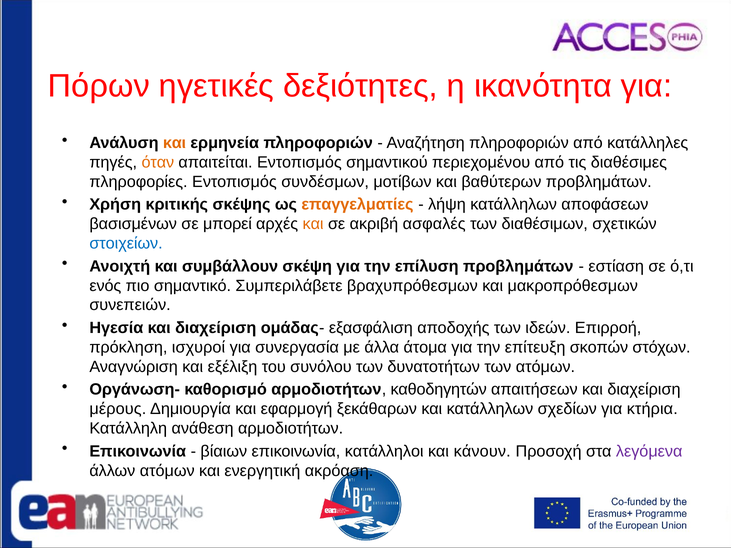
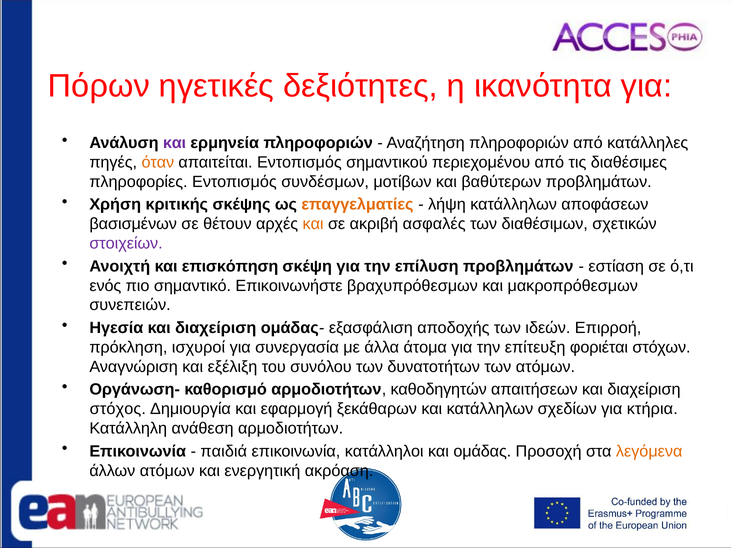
και at (175, 143) colour: orange -> purple
μπορεί: μπορεί -> θέτουν
στοιχείων colour: blue -> purple
συμβάλλουν: συμβάλλουν -> επισκόπηση
Συμπεριλάβετε: Συμπεριλάβετε -> Επικοινωνήστε
σκοπών: σκοπών -> φοριέται
μέρους: μέρους -> στόχος
βίαιων: βίαιων -> παιδιά
κάνουν: κάνουν -> ομάδας
λεγόμενα colour: purple -> orange
